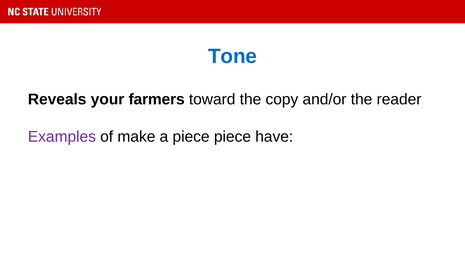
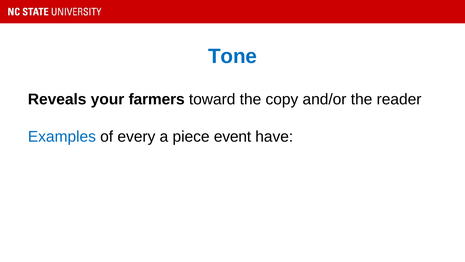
Examples colour: purple -> blue
make: make -> every
piece piece: piece -> event
